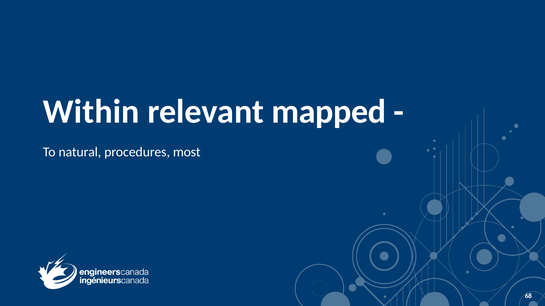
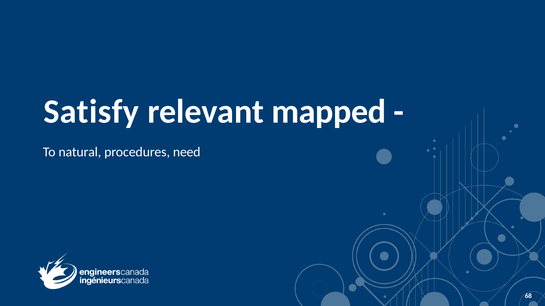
Within: Within -> Satisfy
most: most -> need
